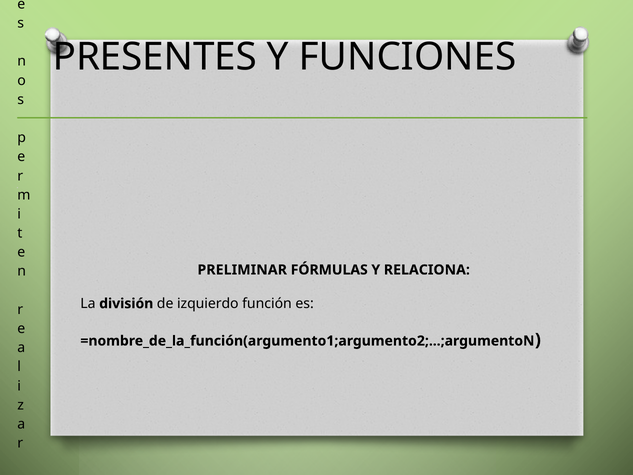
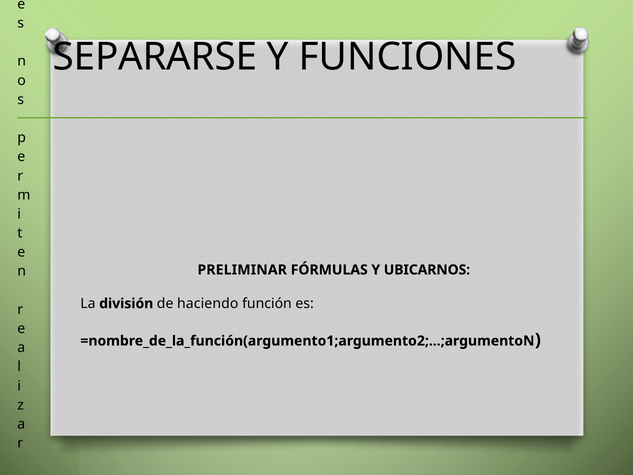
PRESENTES: PRESENTES -> SEPARARSE
RELACIONA: RELACIONA -> UBICARNOS
izquierdo: izquierdo -> haciendo
